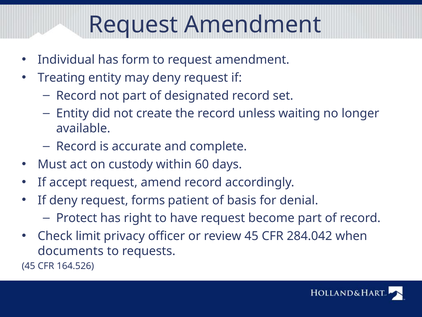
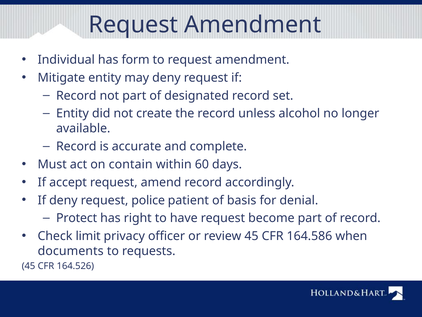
Treating: Treating -> Mitigate
waiting: waiting -> alcohol
custody: custody -> contain
forms: forms -> police
284.042: 284.042 -> 164.586
